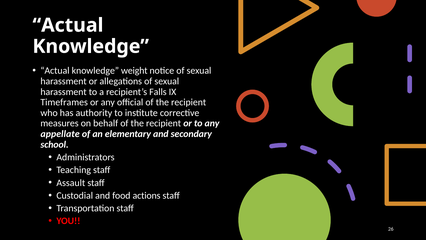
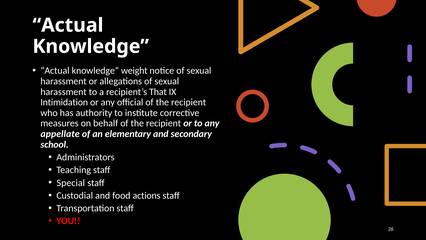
Falls: Falls -> That
Timeframes: Timeframes -> Intimidation
Assault: Assault -> Special
